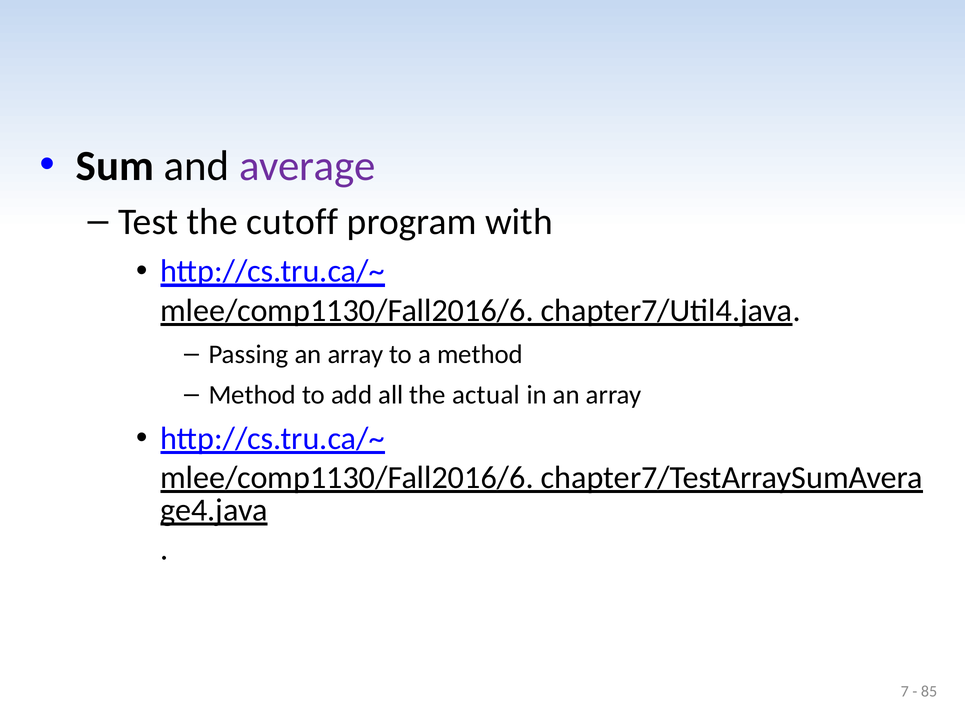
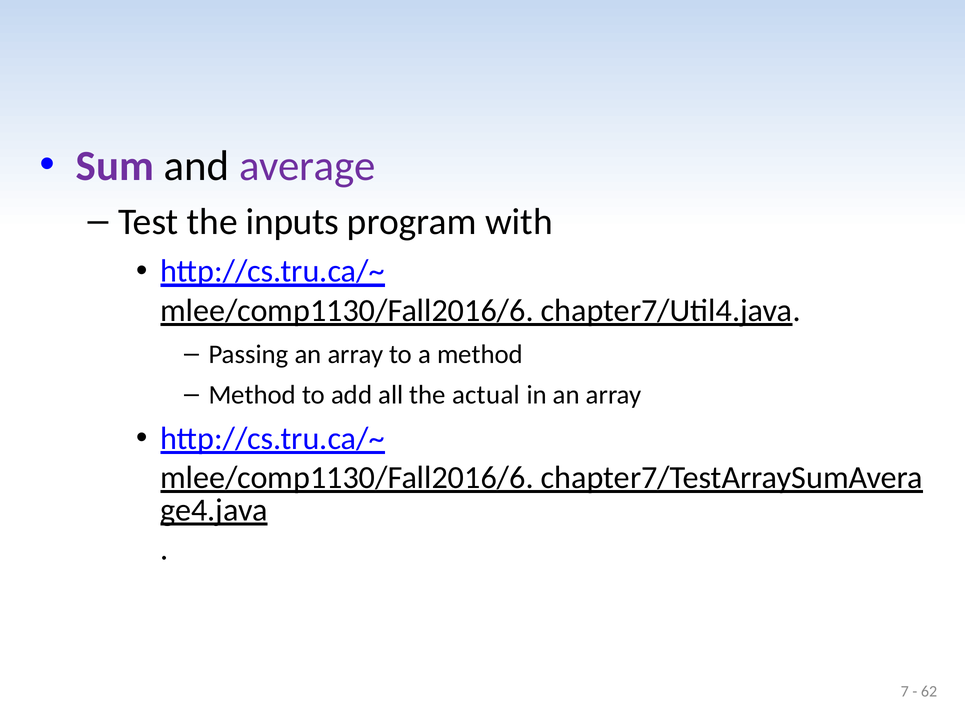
Sum colour: black -> purple
cutoff: cutoff -> inputs
85: 85 -> 62
